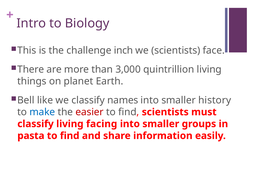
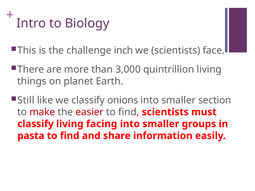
Bell: Bell -> Still
names: names -> onions
history: history -> section
make colour: blue -> red
